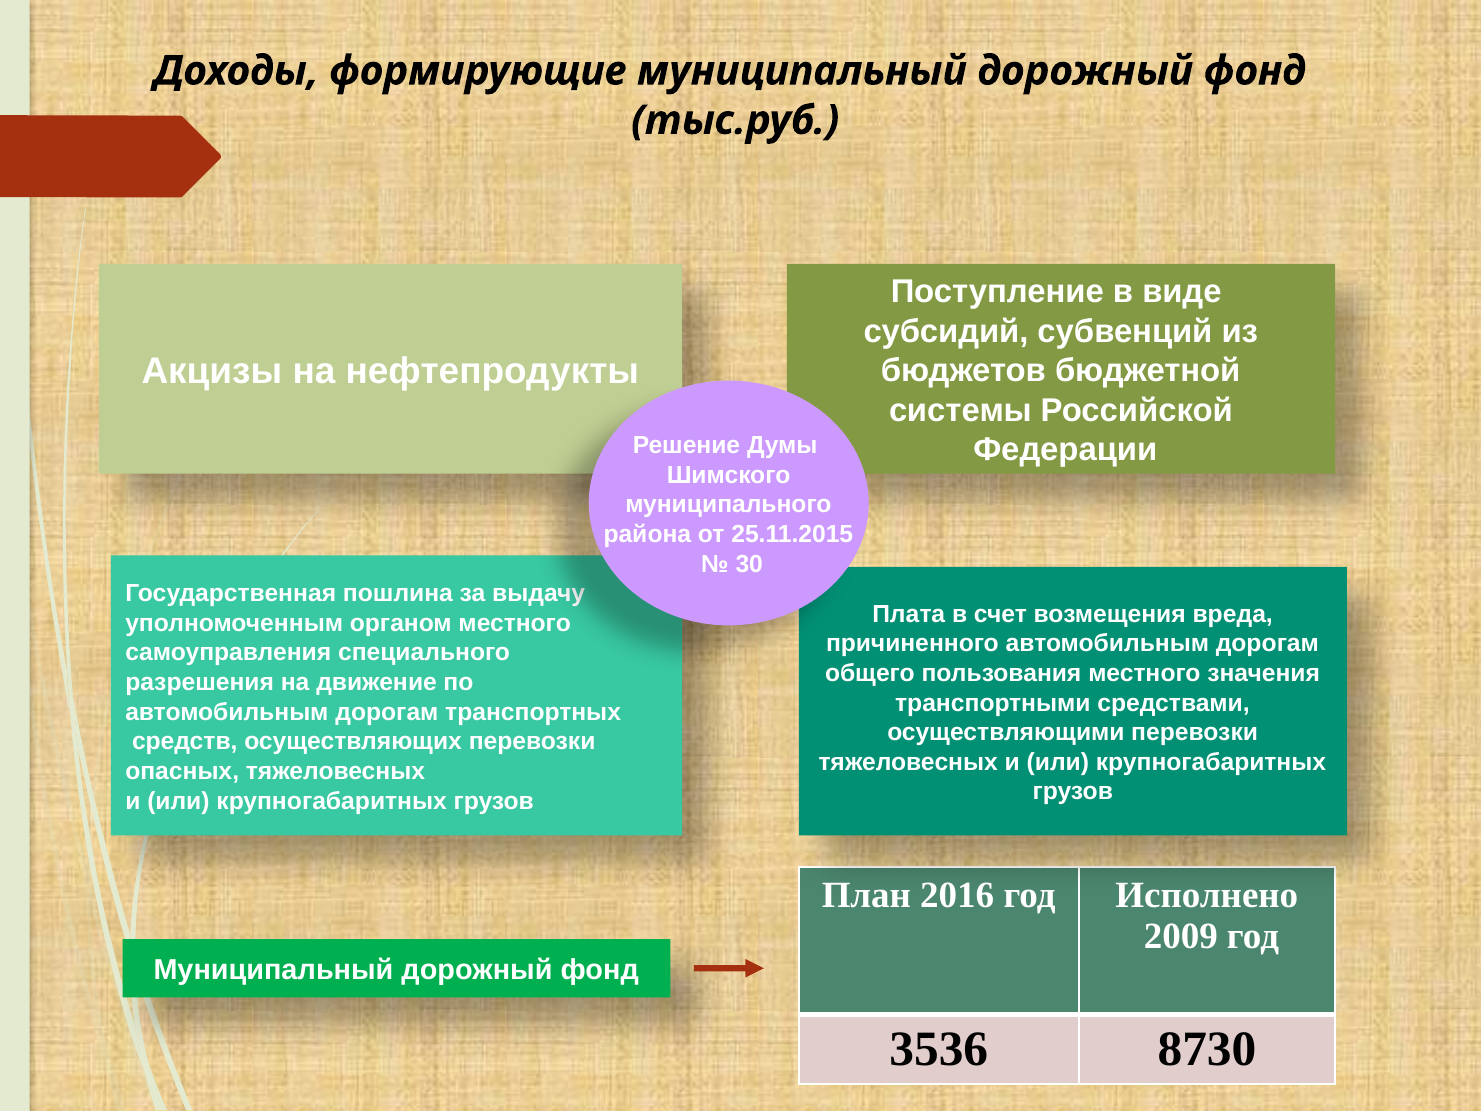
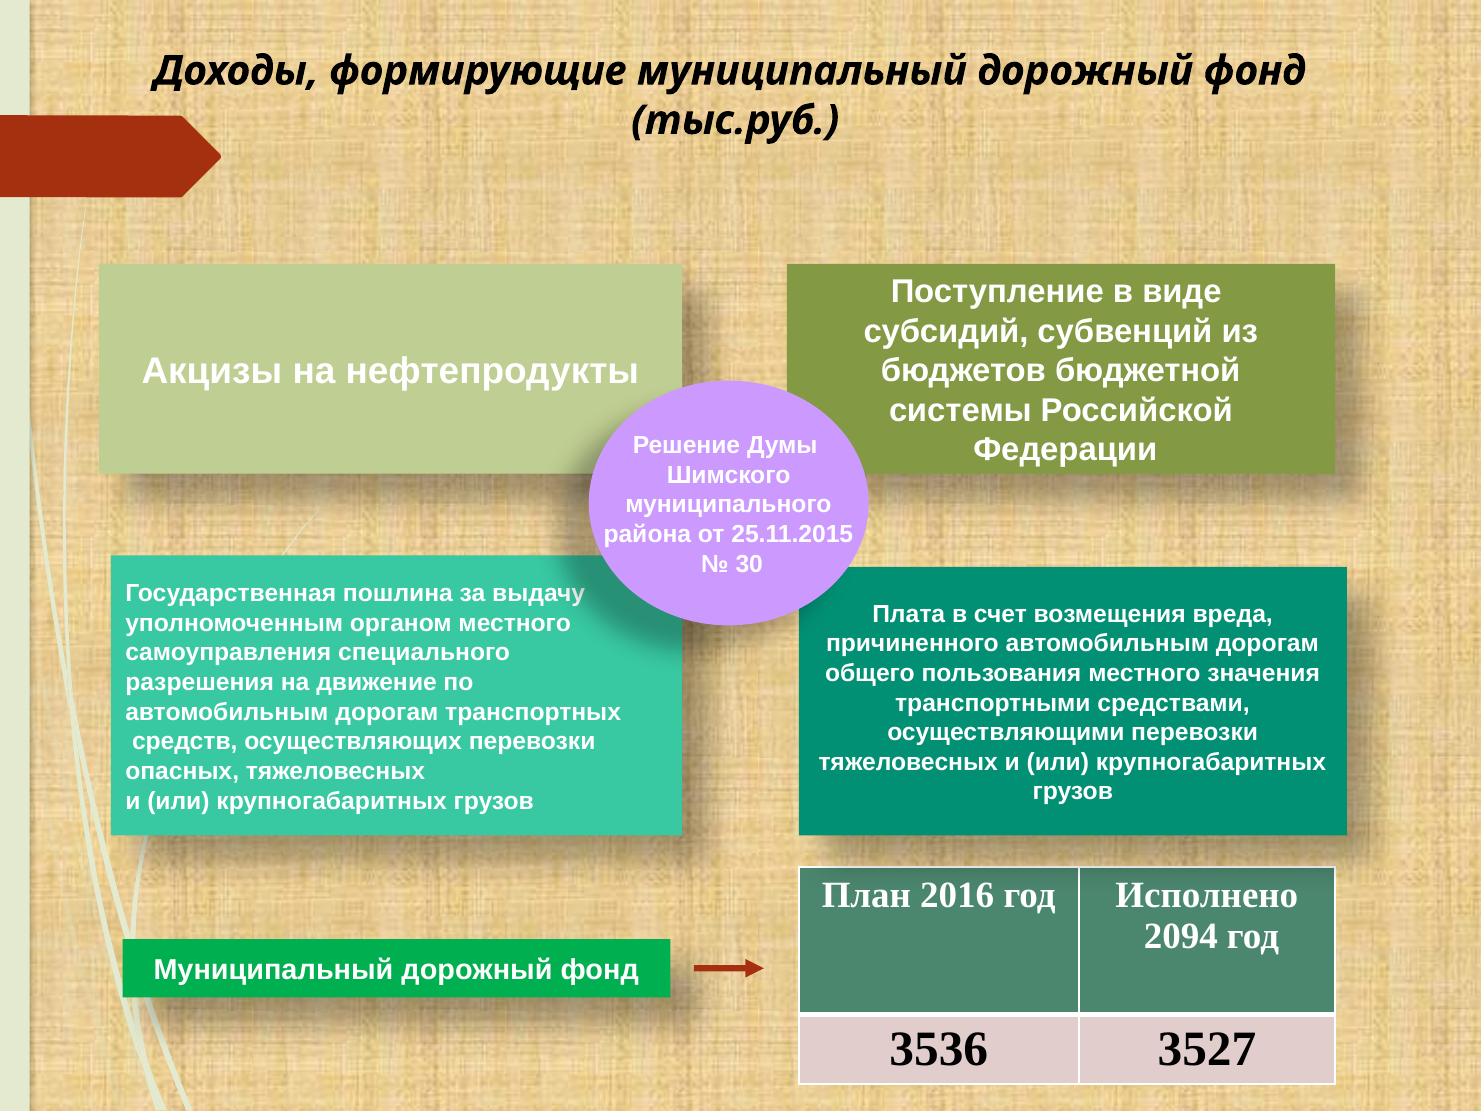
2009: 2009 -> 2094
8730: 8730 -> 3527
